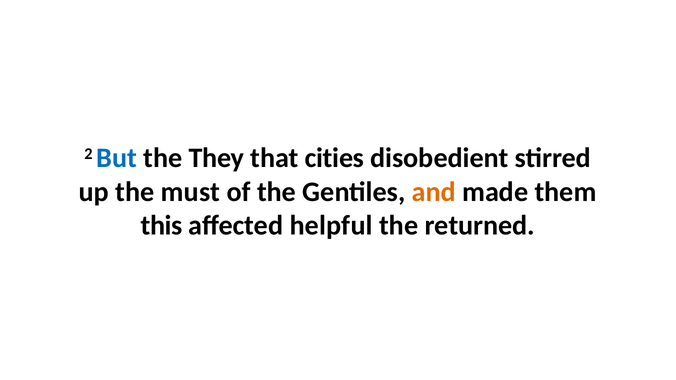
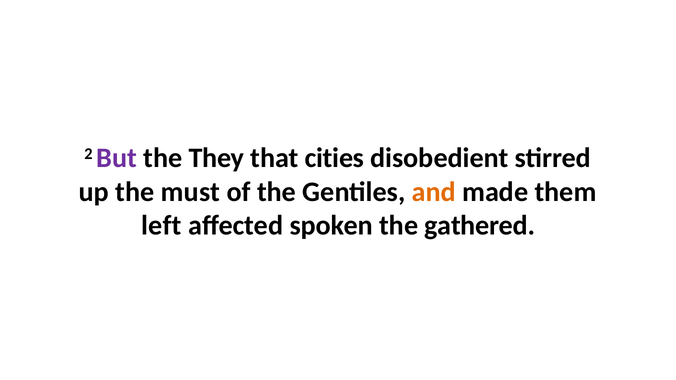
But colour: blue -> purple
this: this -> left
helpful: helpful -> spoken
returned: returned -> gathered
